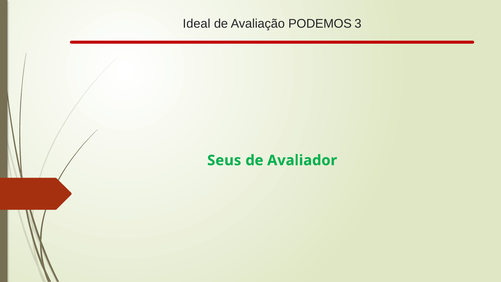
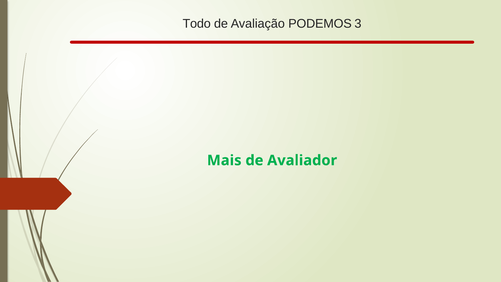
Ideal: Ideal -> Todo
Seus: Seus -> Mais
